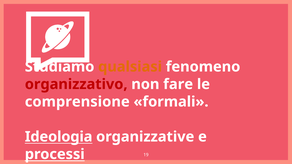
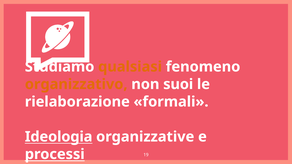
organizzativo colour: red -> orange
fare: fare -> suoi
comprensione: comprensione -> rielaborazione
